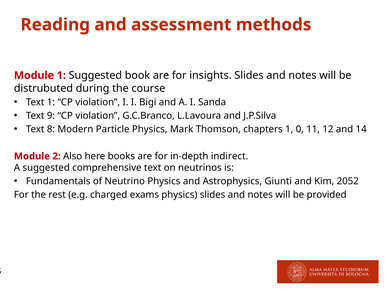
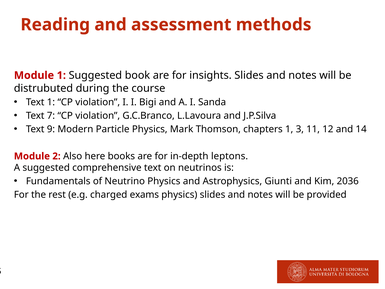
9: 9 -> 7
8: 8 -> 9
0: 0 -> 3
indirect: indirect -> leptons
2052: 2052 -> 2036
